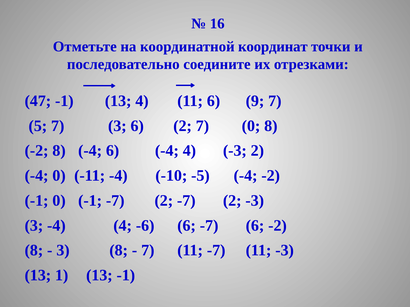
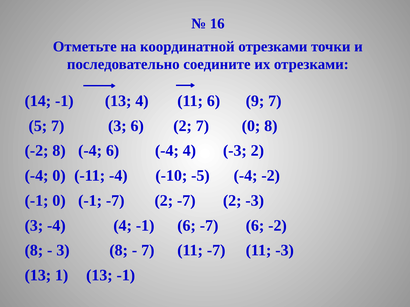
координатной координат: координат -> отрезками
47: 47 -> 14
4 -6: -6 -> -1
